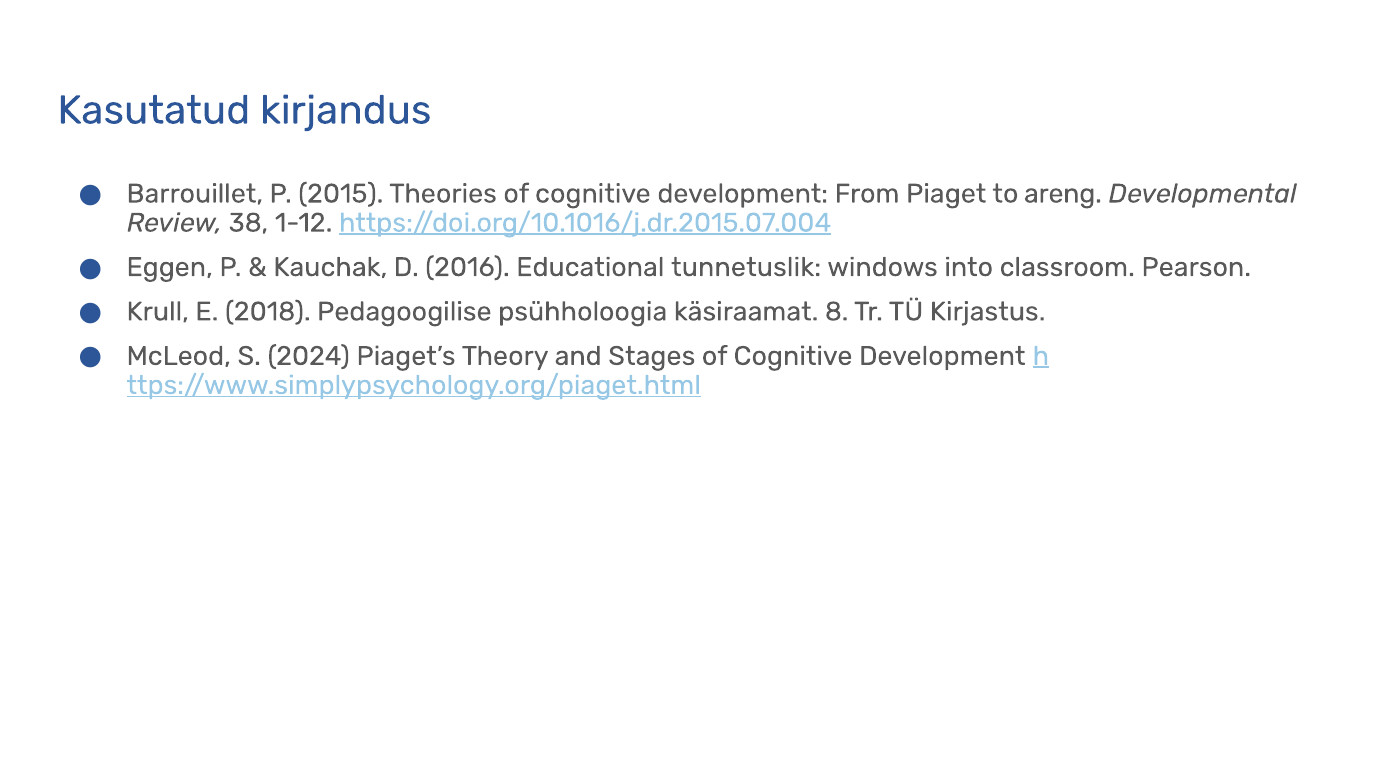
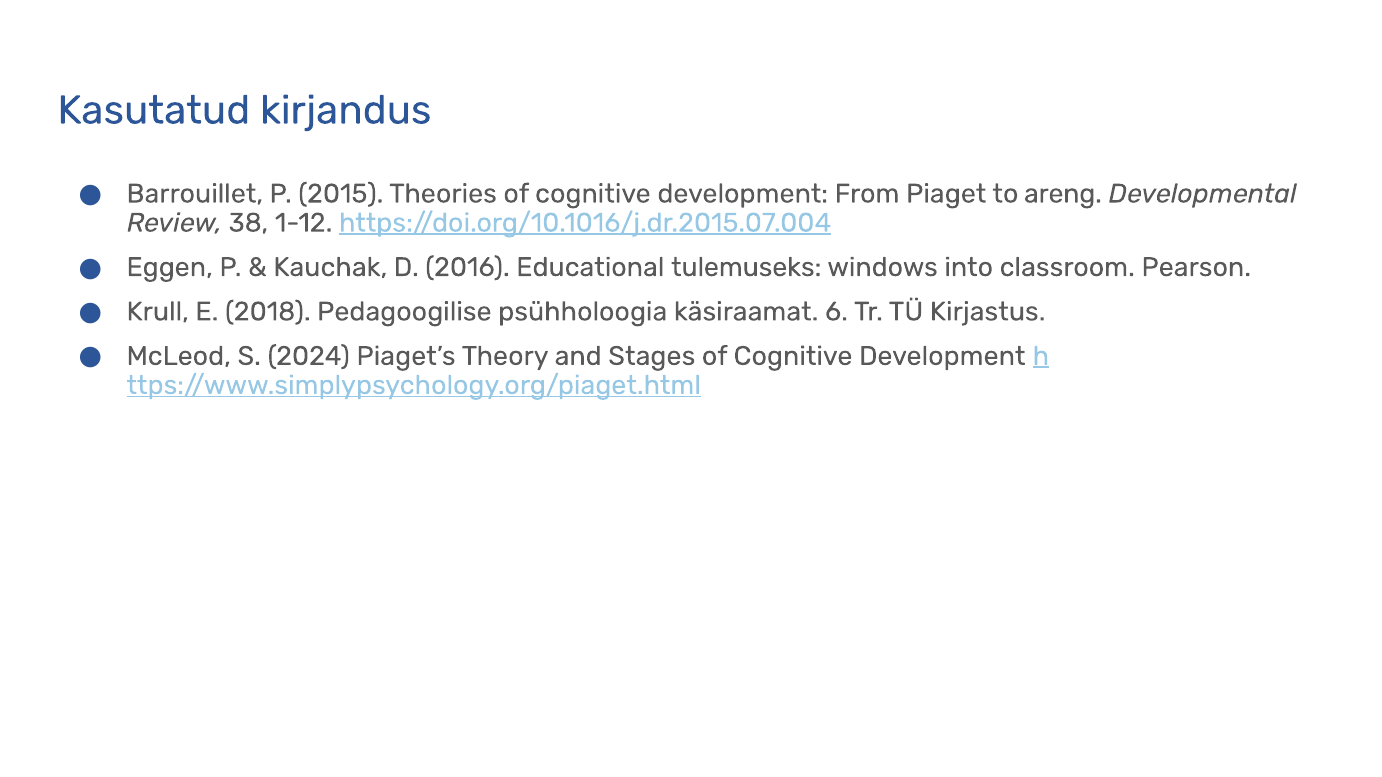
tunnetuslik: tunnetuslik -> tulemuseks
8: 8 -> 6
